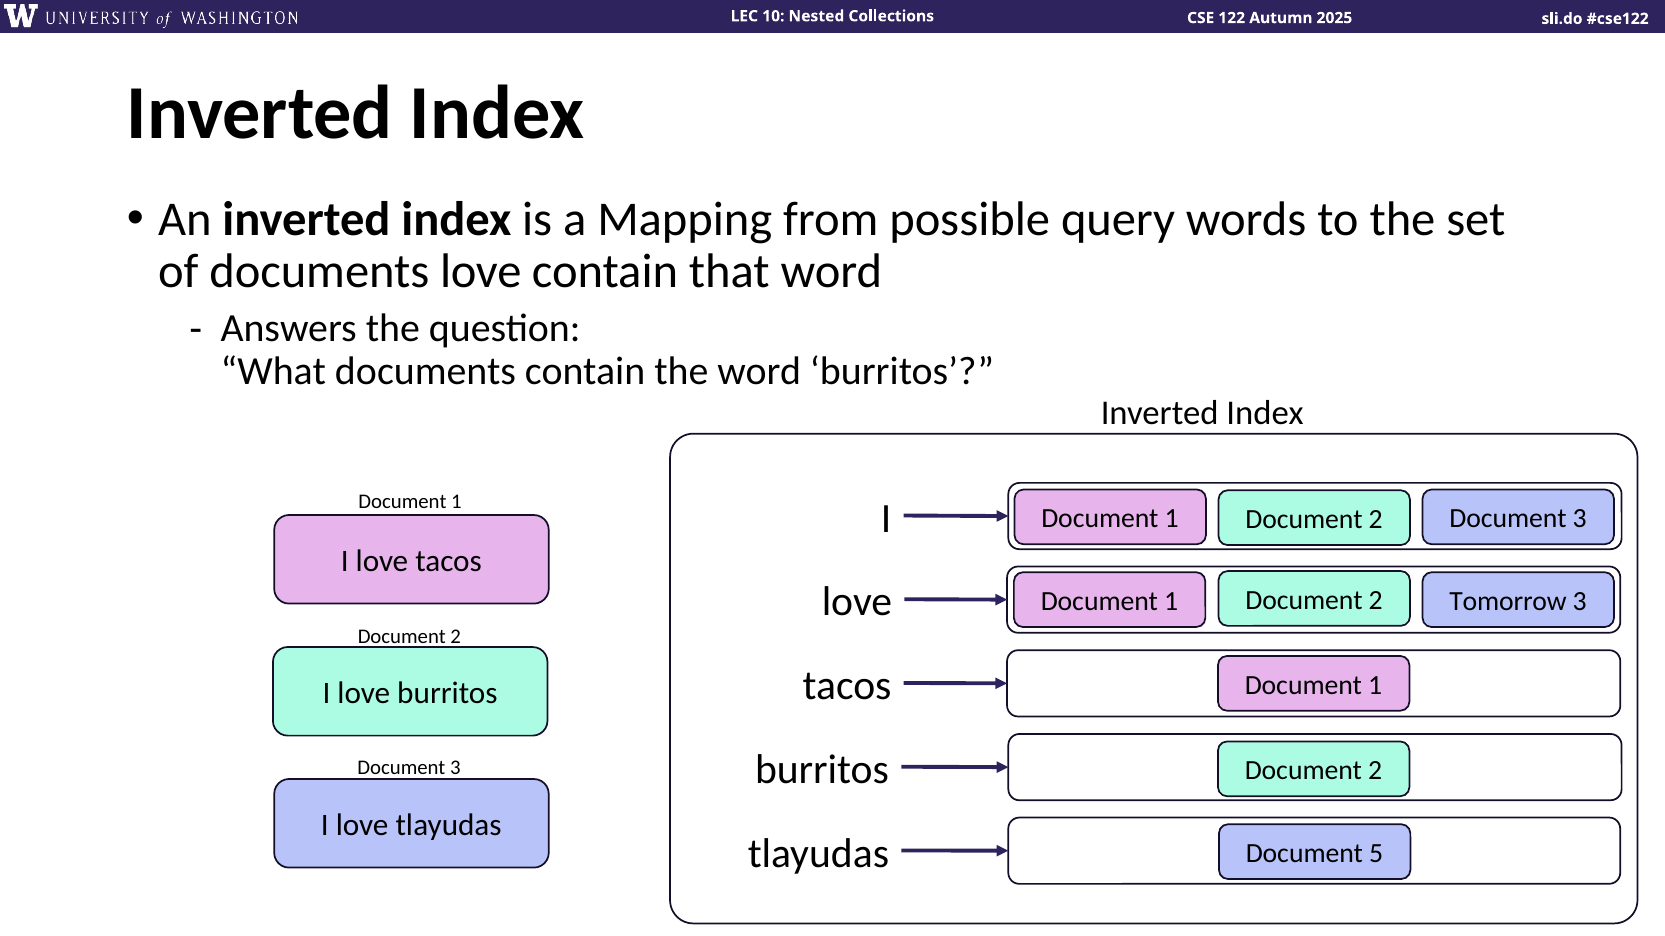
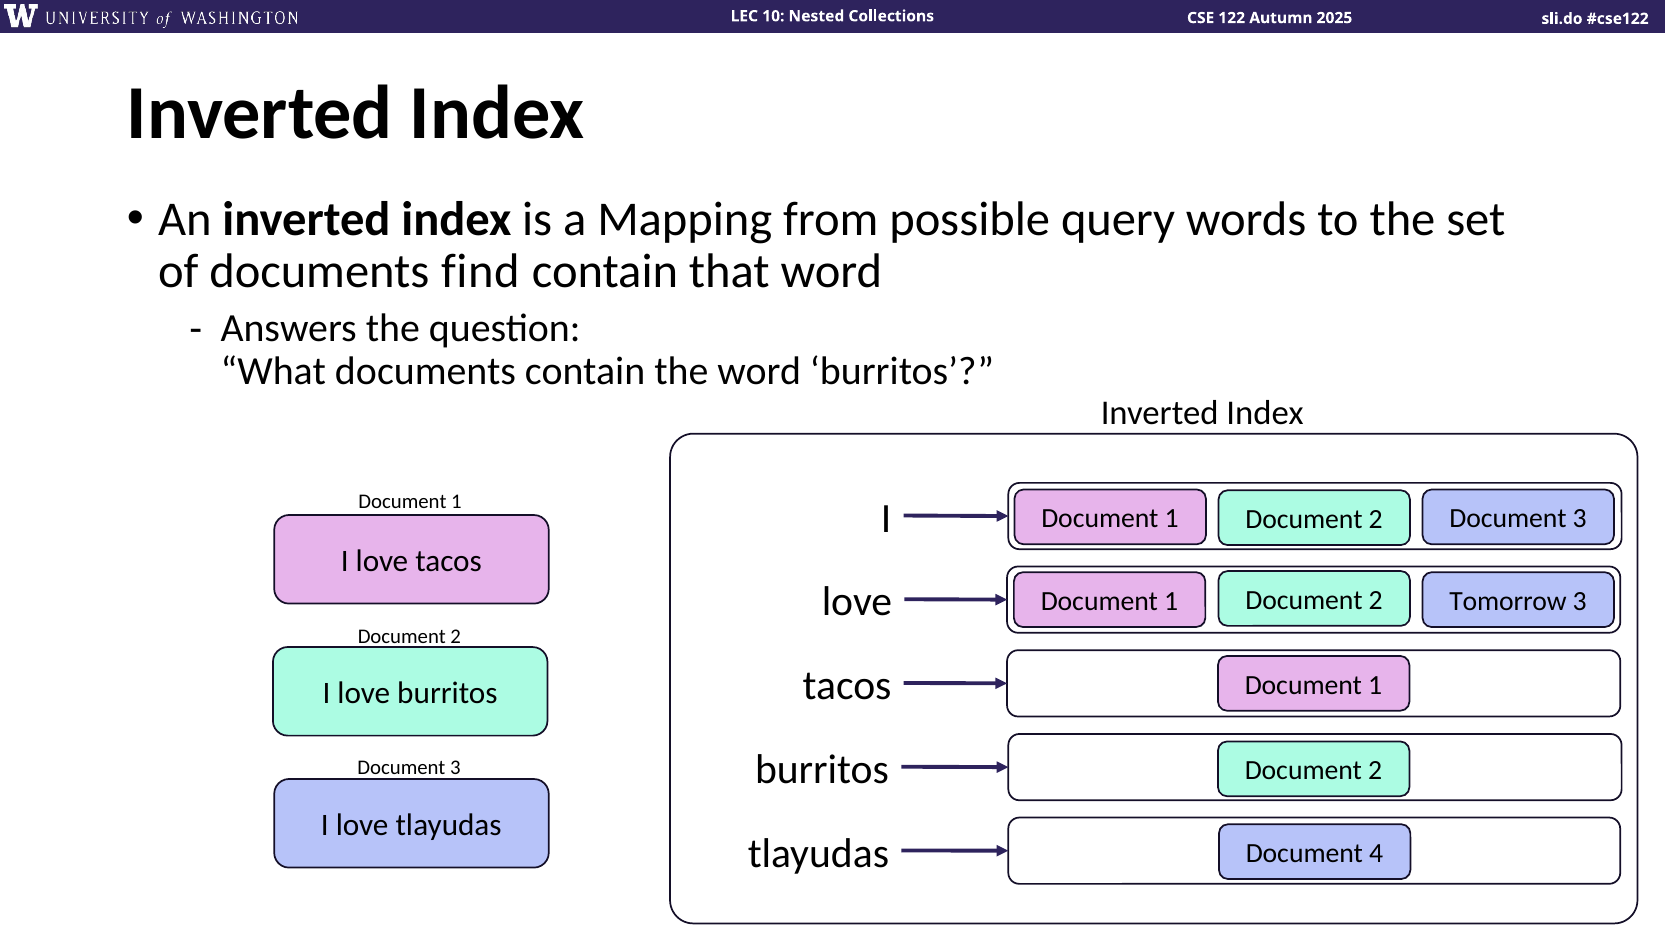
documents love: love -> find
5: 5 -> 4
